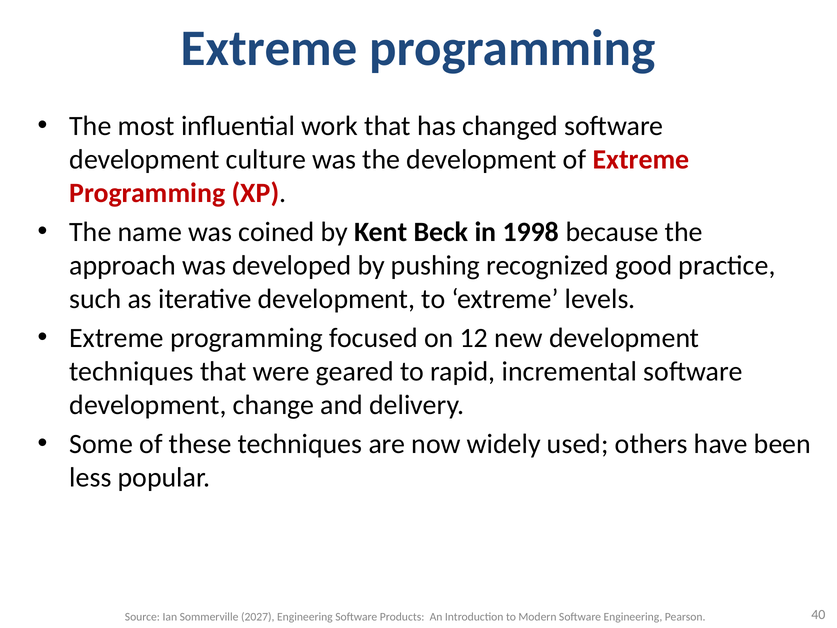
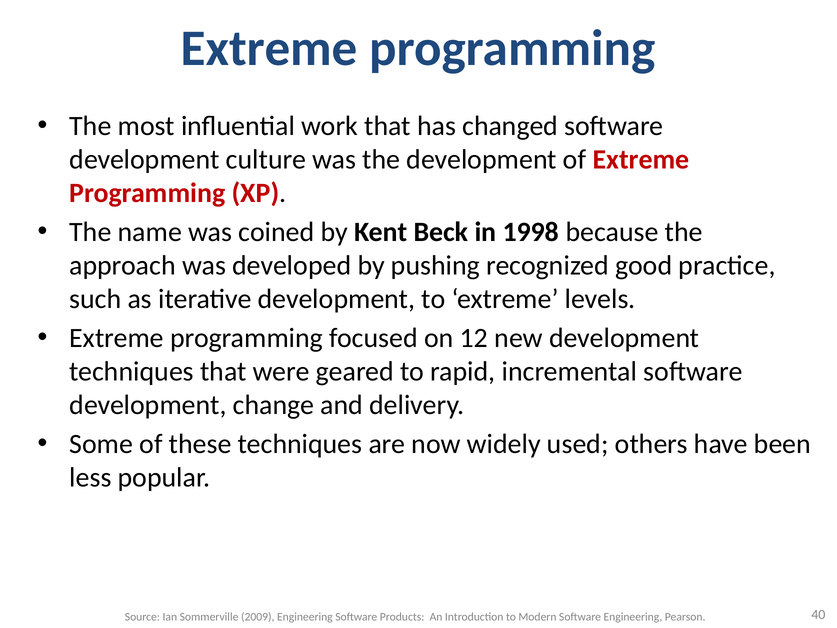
2027: 2027 -> 2009
